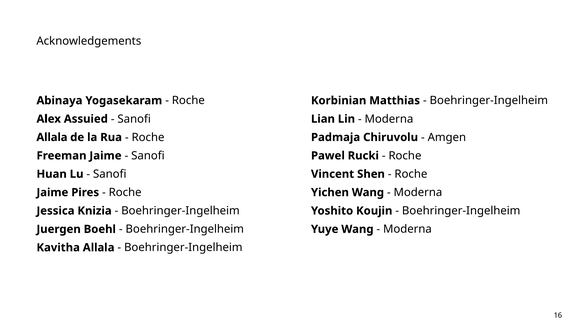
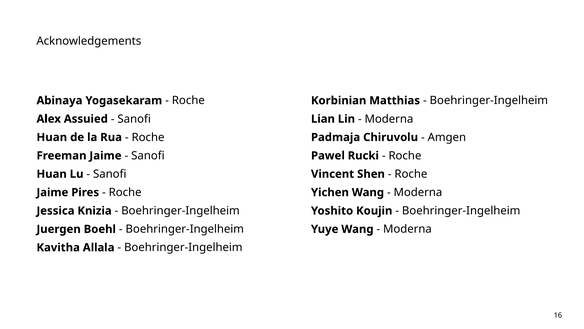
Allala at (52, 137): Allala -> Huan
